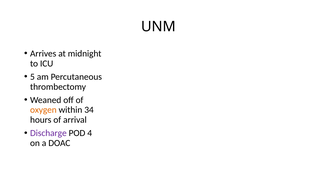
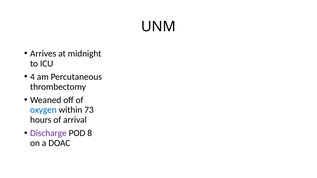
5: 5 -> 4
oxygen colour: orange -> blue
34: 34 -> 73
4: 4 -> 8
